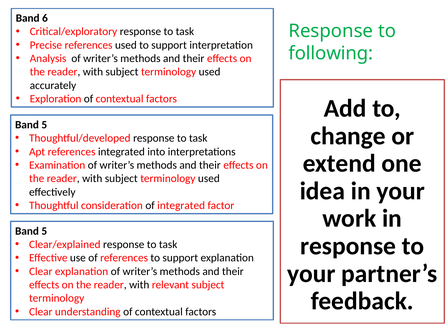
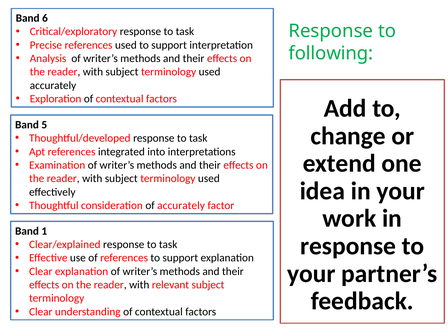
of integrated: integrated -> accurately
5 at (44, 231): 5 -> 1
